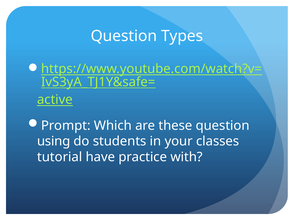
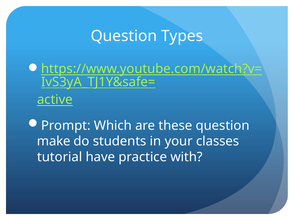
using: using -> make
